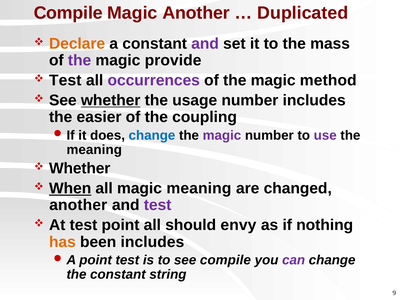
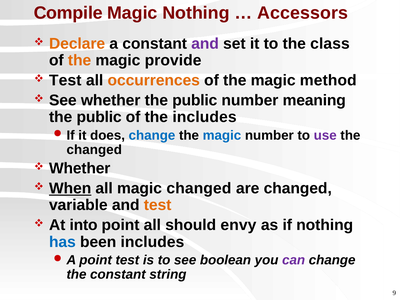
Magic Another: Another -> Nothing
Duplicated: Duplicated -> Accessors
mass: mass -> class
the at (80, 60) colour: purple -> orange
occurrences colour: purple -> orange
whether at (111, 100) underline: present -> none
usage at (195, 100): usage -> public
number includes: includes -> meaning
easier at (99, 117): easier -> public
the coupling: coupling -> includes
magic at (222, 135) colour: purple -> blue
meaning at (94, 150): meaning -> changed
magic meaning: meaning -> changed
another at (78, 205): another -> variable
test at (158, 205) colour: purple -> orange
At test: test -> into
has colour: orange -> blue
see compile: compile -> boolean
